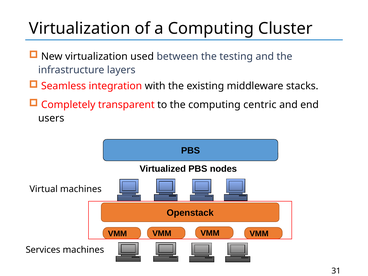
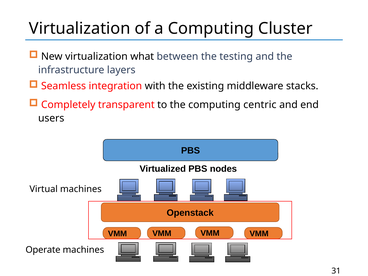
used: used -> what
Services: Services -> Operate
